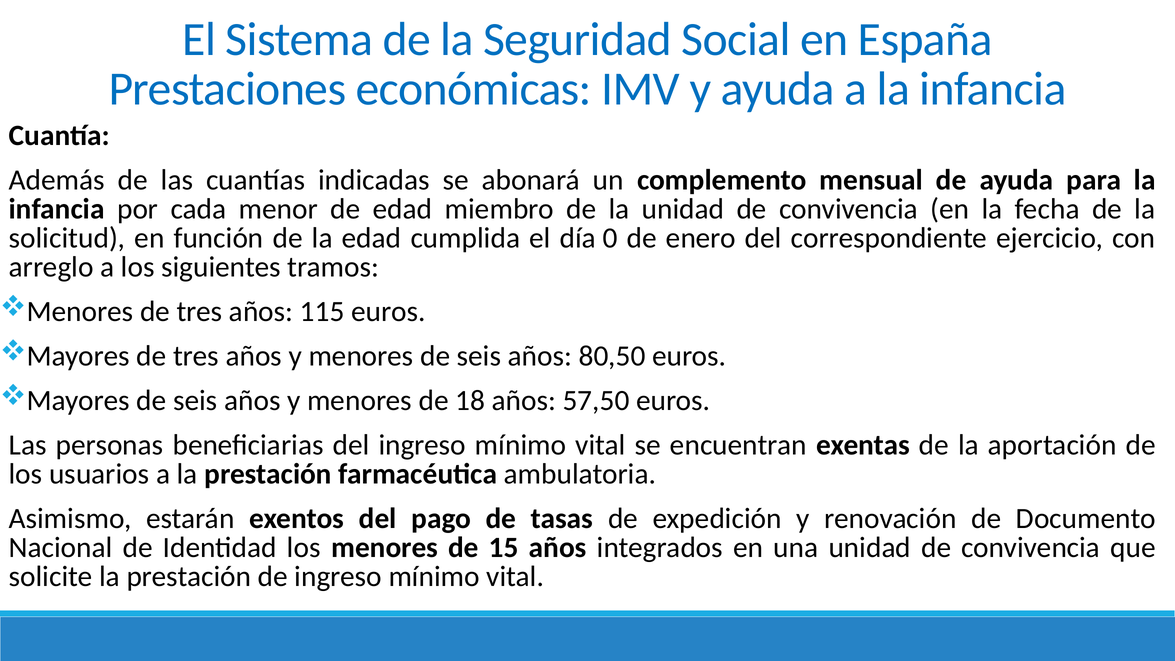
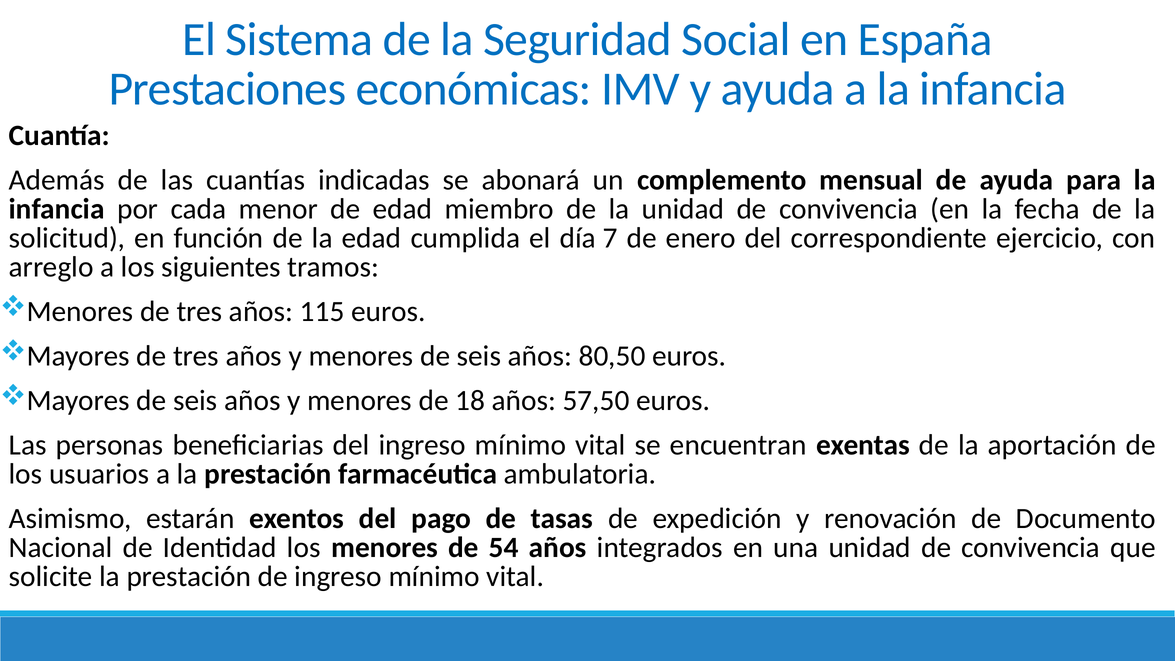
0: 0 -> 7
15: 15 -> 54
